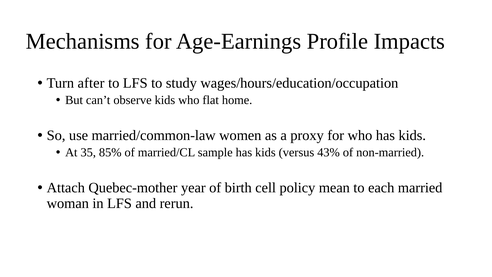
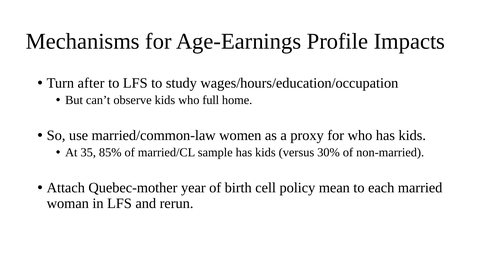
flat: flat -> full
43%: 43% -> 30%
